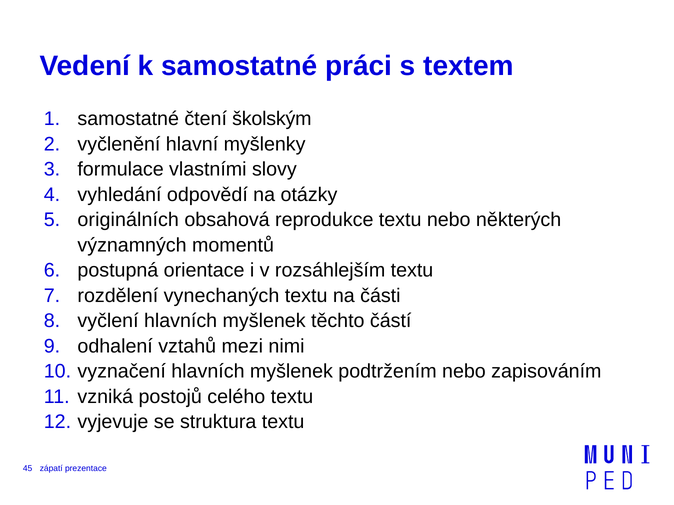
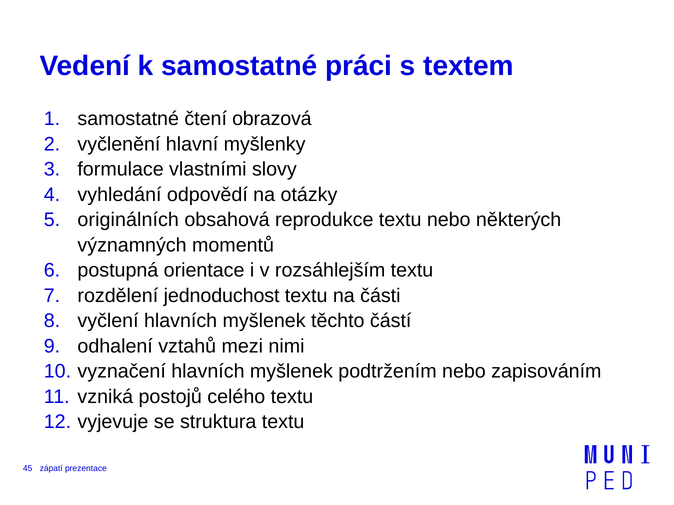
školským: školským -> obrazová
vynechaných: vynechaných -> jednoduchost
